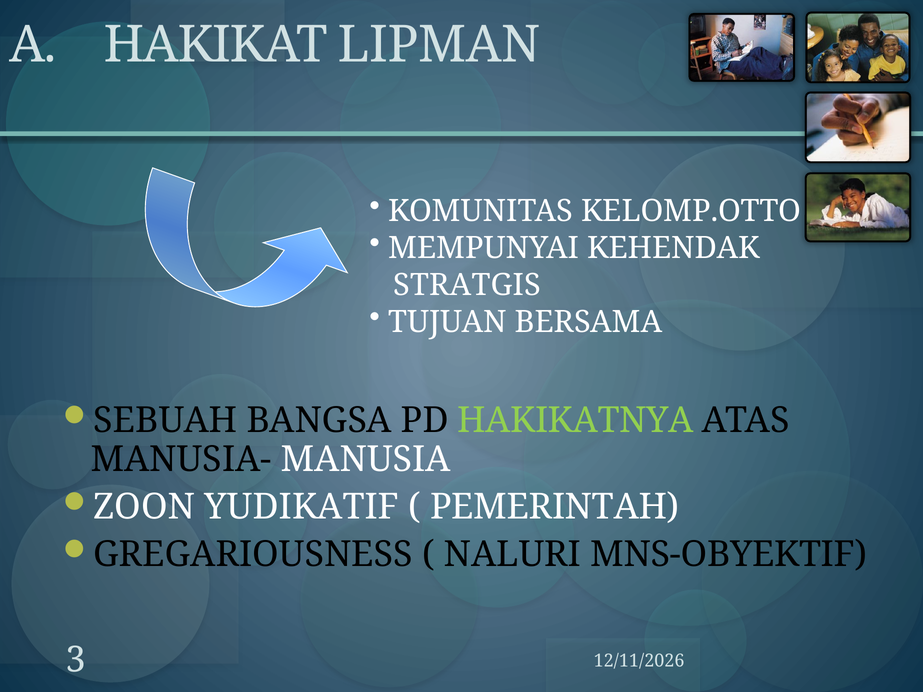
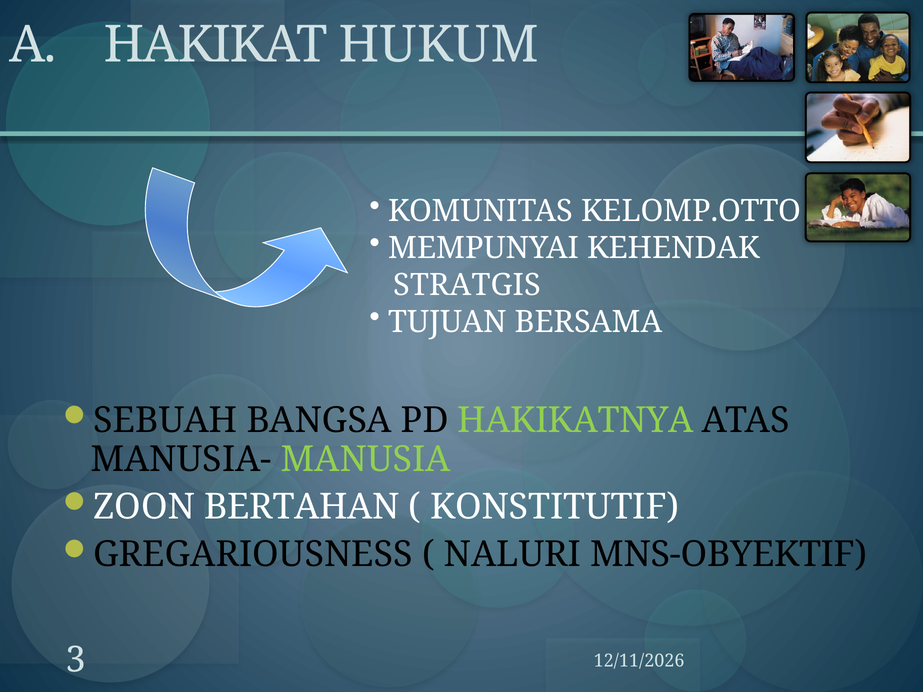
LIPMAN: LIPMAN -> HUKUM
MANUSIA colour: white -> light green
YUDIKATIF: YUDIKATIF -> BERTAHAN
PEMERINTAH: PEMERINTAH -> KONSTITUTIF
